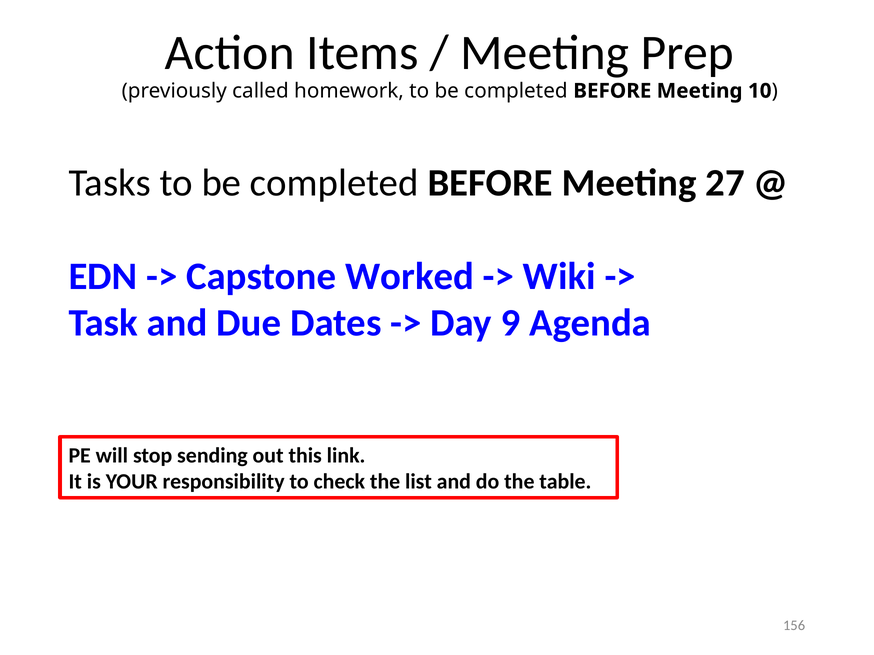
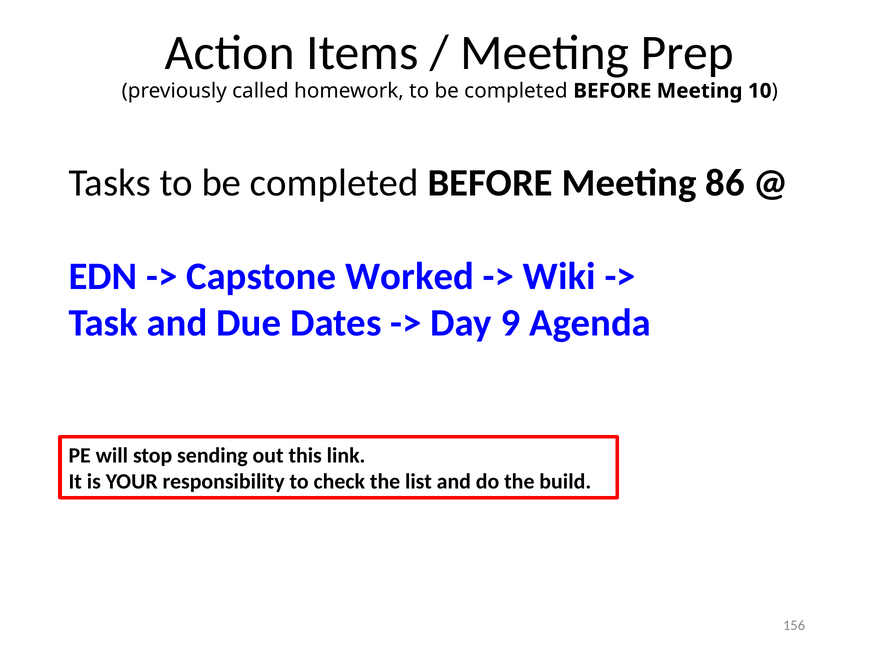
27: 27 -> 86
table: table -> build
